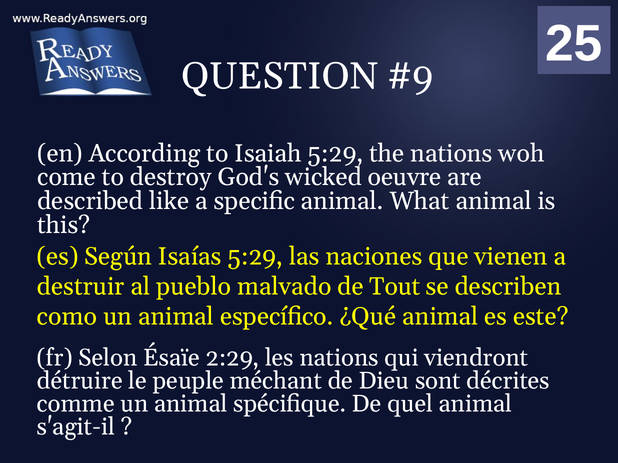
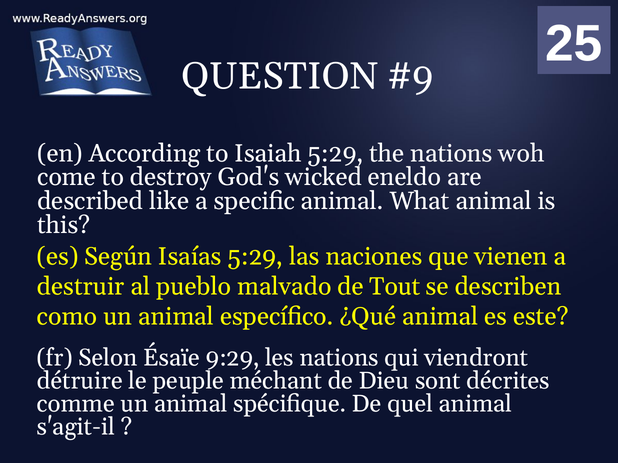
oeuvre: oeuvre -> eneldo
2:29: 2:29 -> 9:29
